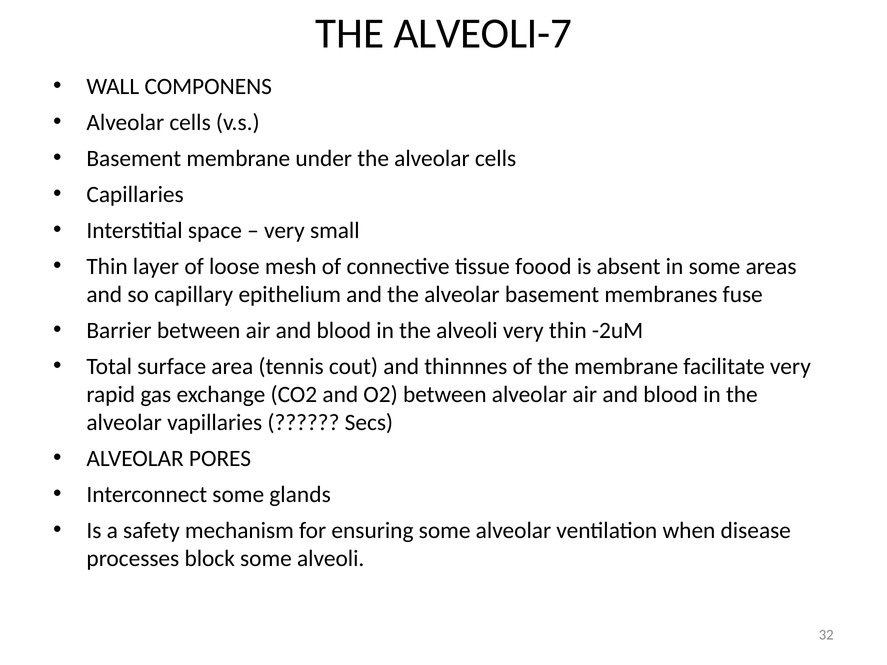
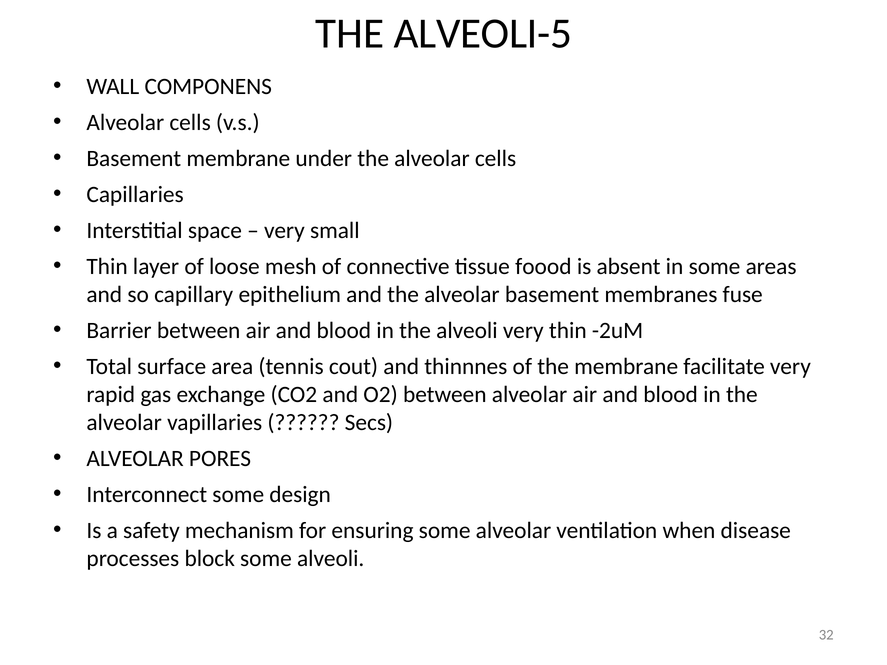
ALVEOLI-7: ALVEOLI-7 -> ALVEOLI-5
glands: glands -> design
